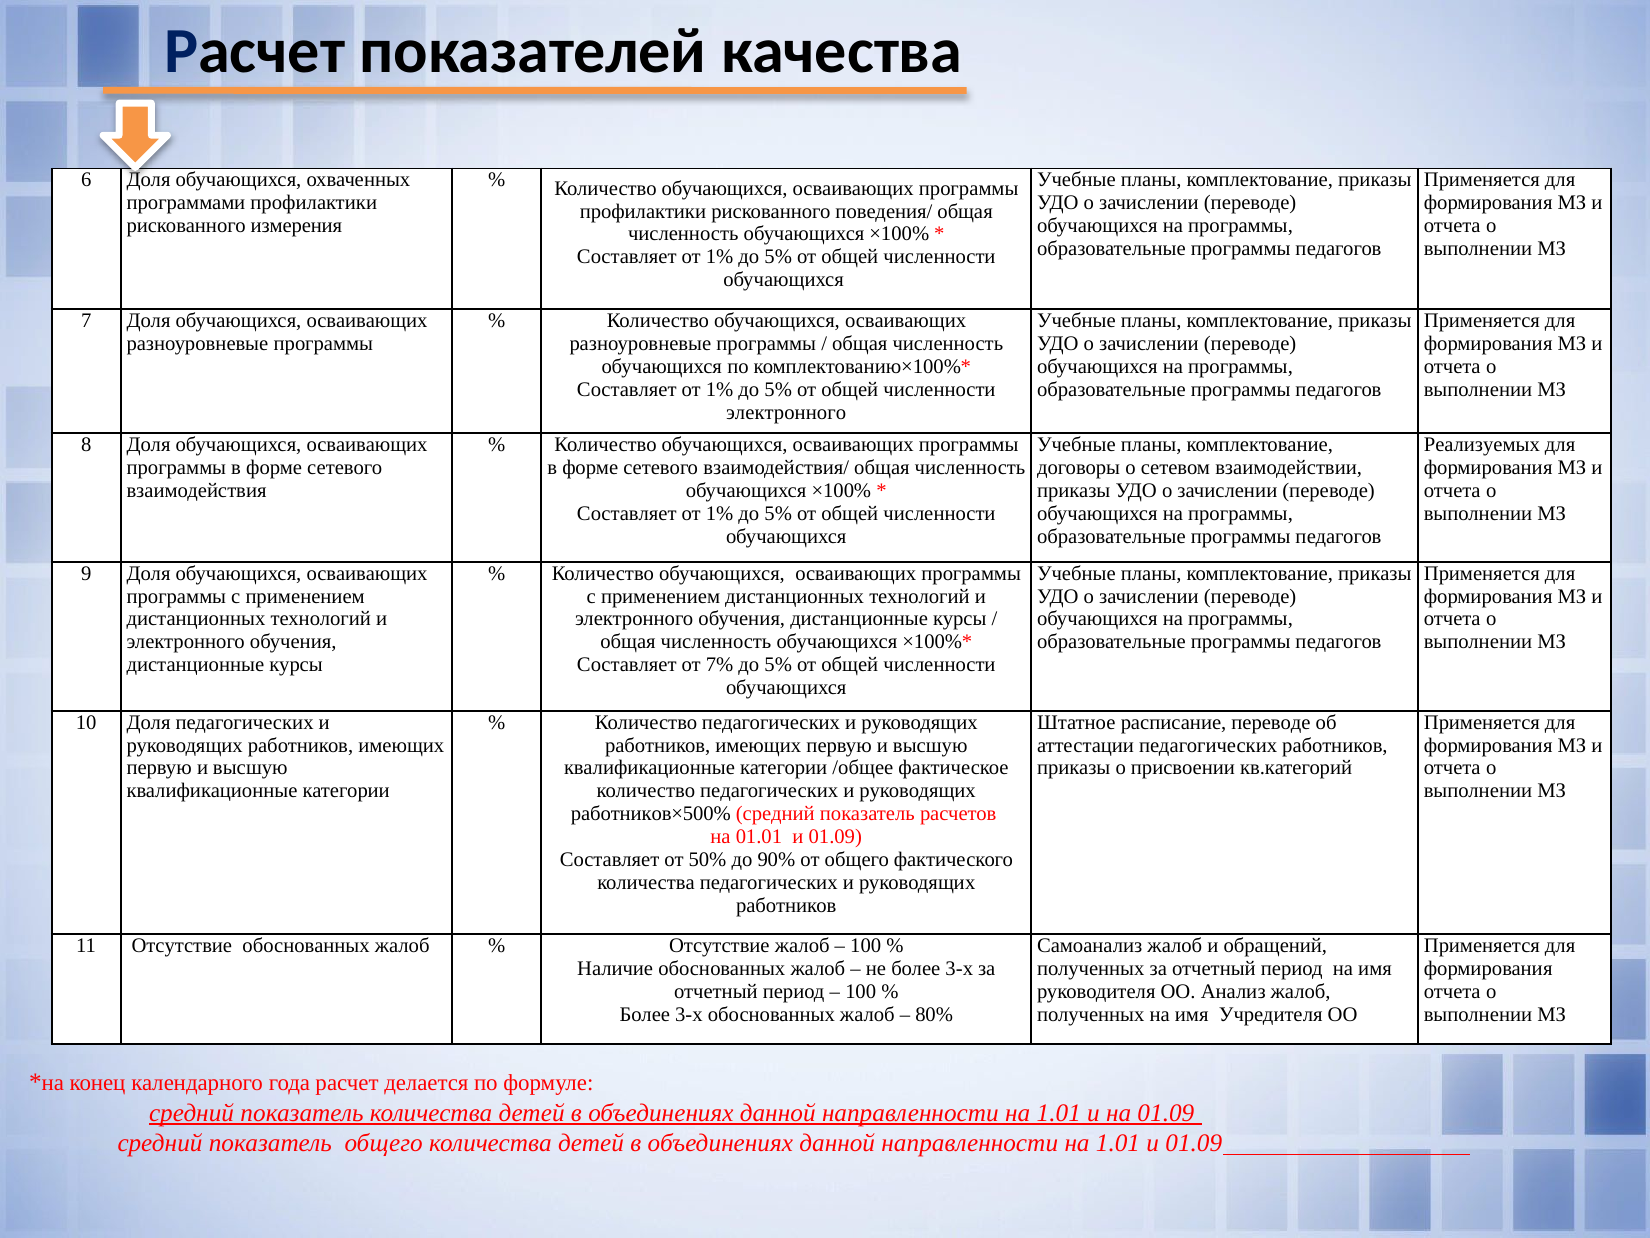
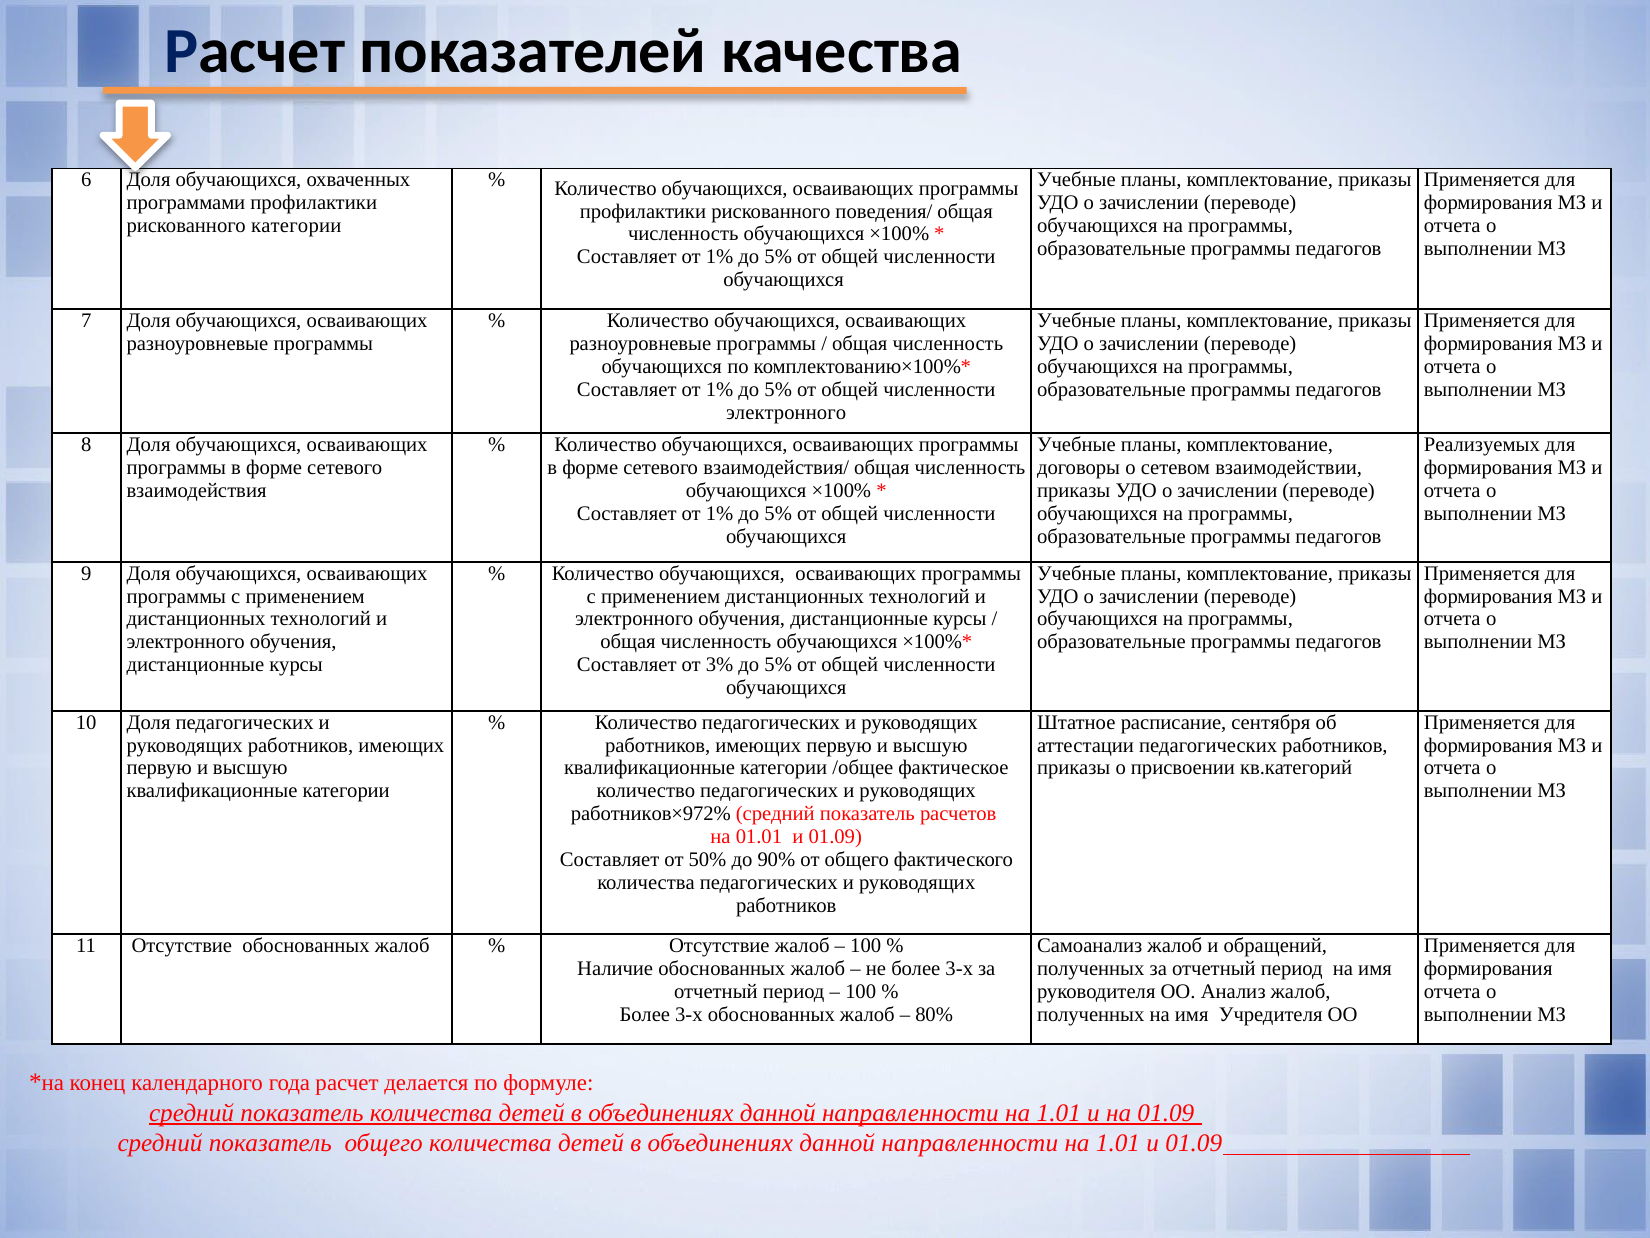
рискованного измерения: измерения -> категории
7%: 7% -> 3%
расписание переводе: переводе -> сентября
работников×500%: работников×500% -> работников×972%
